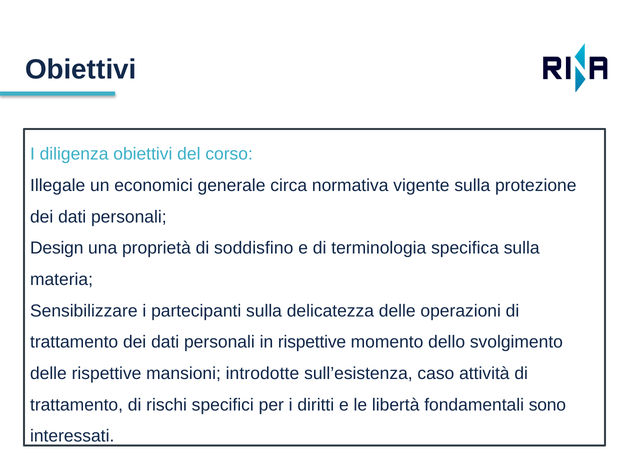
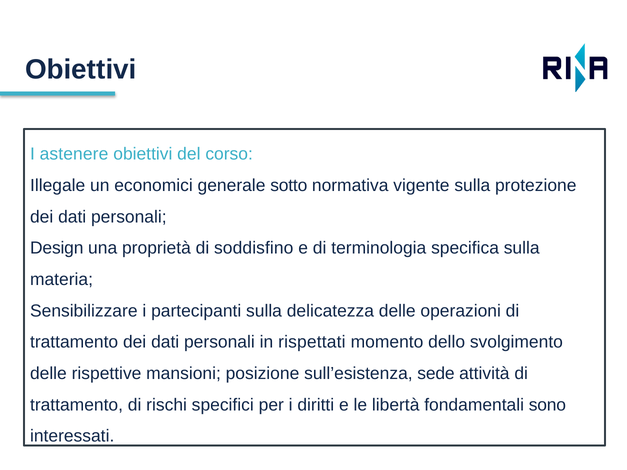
diligenza: diligenza -> astenere
circa: circa -> sotto
in rispettive: rispettive -> rispettati
introdotte: introdotte -> posizione
caso: caso -> sede
